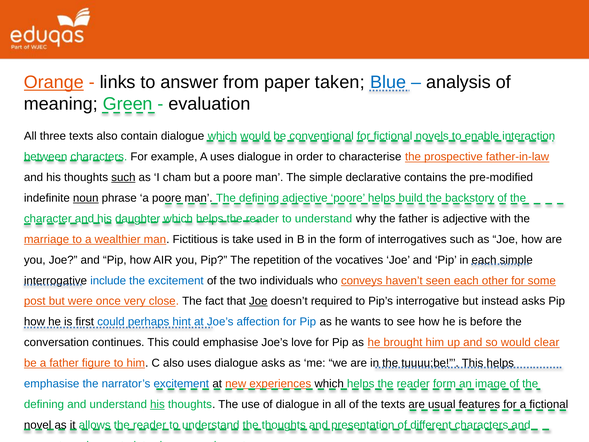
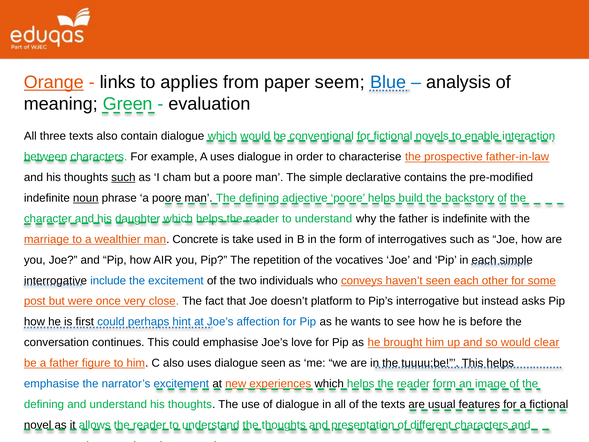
answer: answer -> applies
taken: taken -> seem
is adjective: adjective -> indefinite
Fictitious: Fictitious -> Concrete
Joe at (258, 301) underline: present -> none
required: required -> platform
dialogue asks: asks -> seen
his at (157, 404) underline: present -> none
